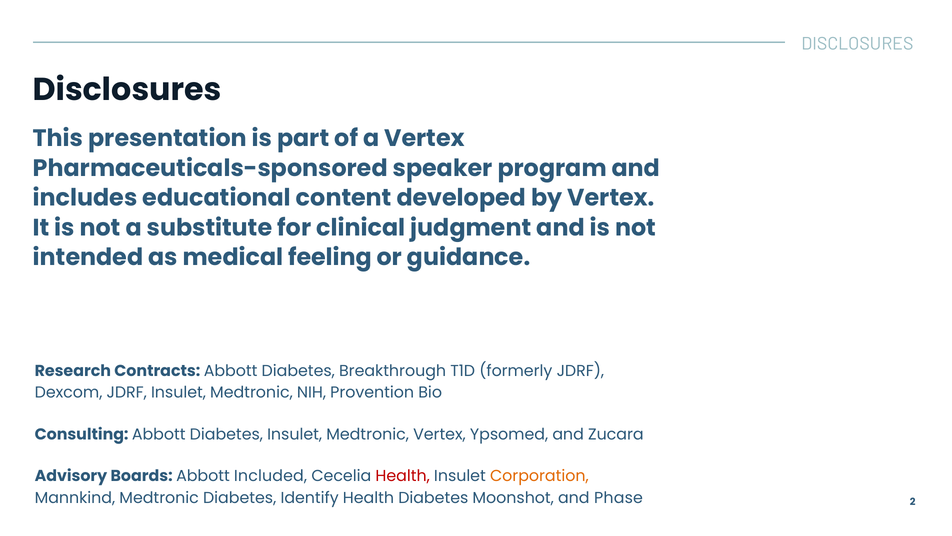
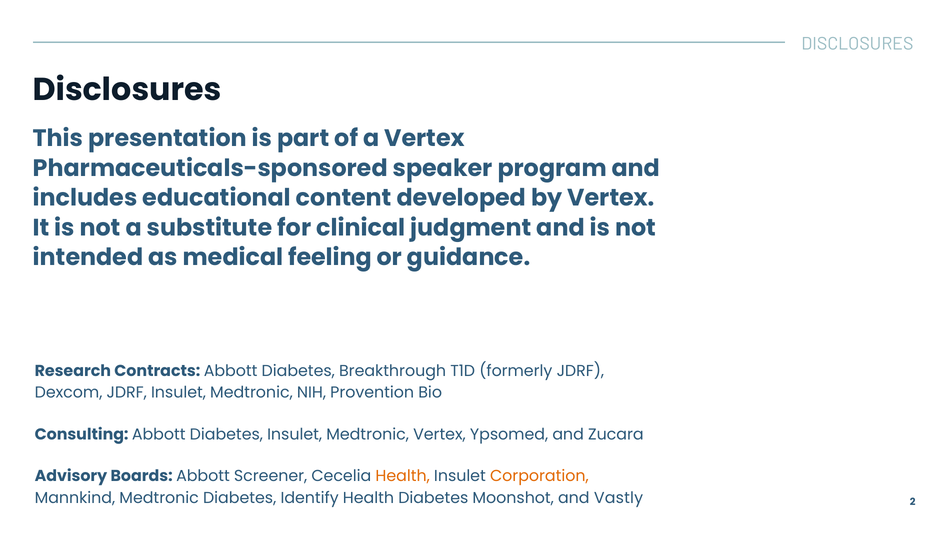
Included: Included -> Screener
Health at (403, 476) colour: red -> orange
Phase: Phase -> Vastly
